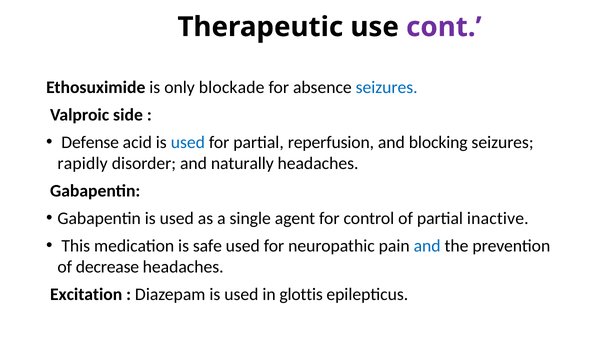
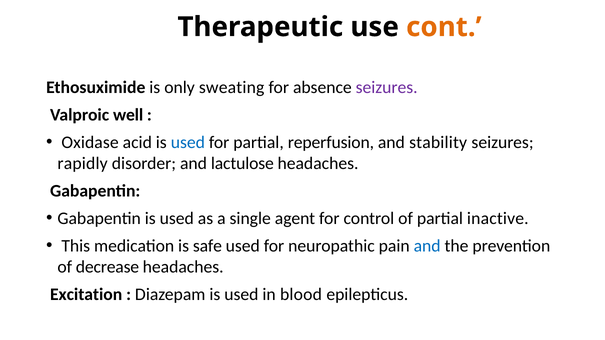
cont colour: purple -> orange
blockade: blockade -> sweating
seizures at (387, 88) colour: blue -> purple
side: side -> well
Defense: Defense -> Oxidase
blocking: blocking -> stability
naturally: naturally -> lactulose
glottis: glottis -> blood
